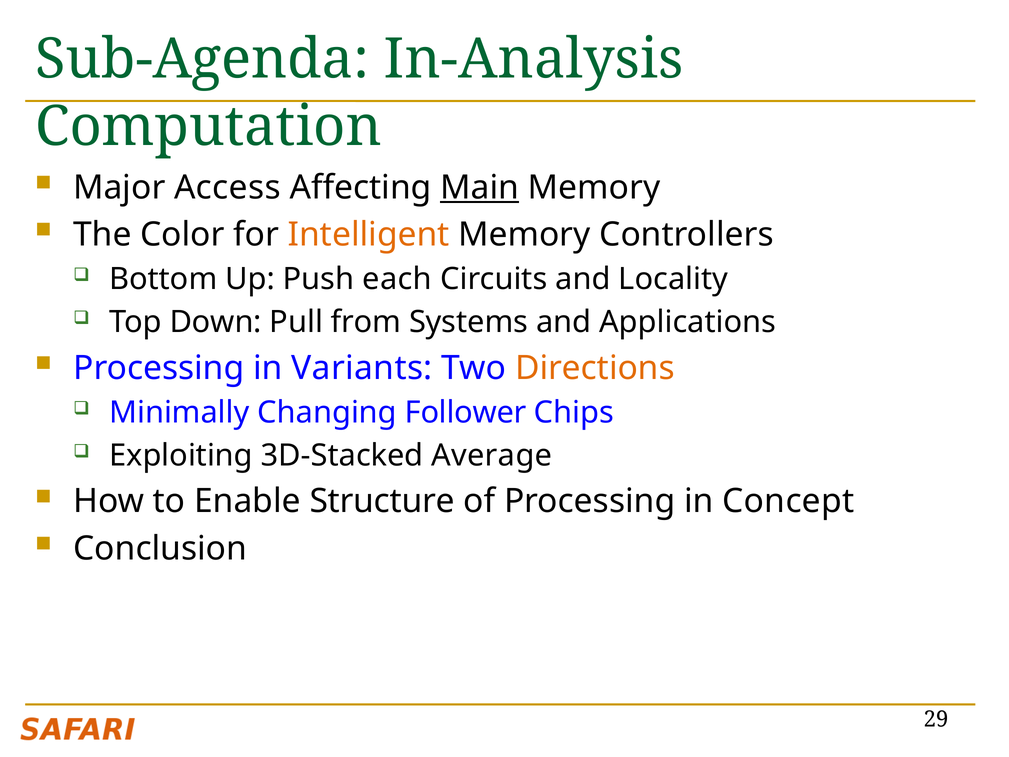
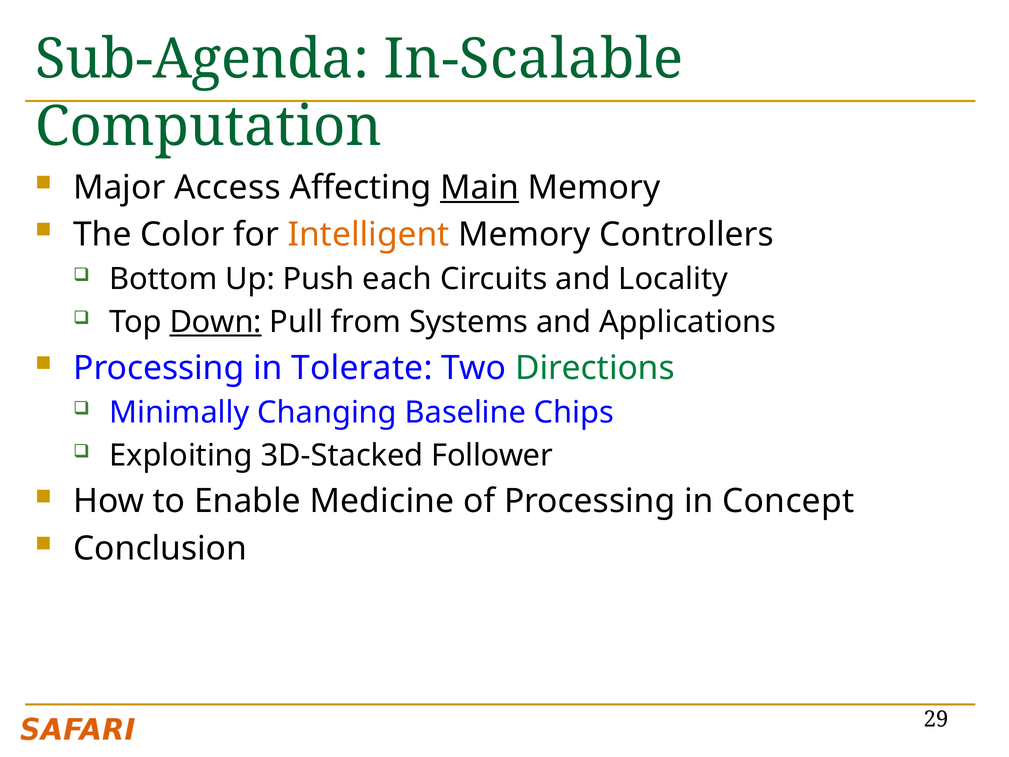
In-Analysis: In-Analysis -> In-Scalable
Down underline: none -> present
Variants: Variants -> Tolerate
Directions colour: orange -> green
Follower: Follower -> Baseline
Average: Average -> Follower
Structure: Structure -> Medicine
